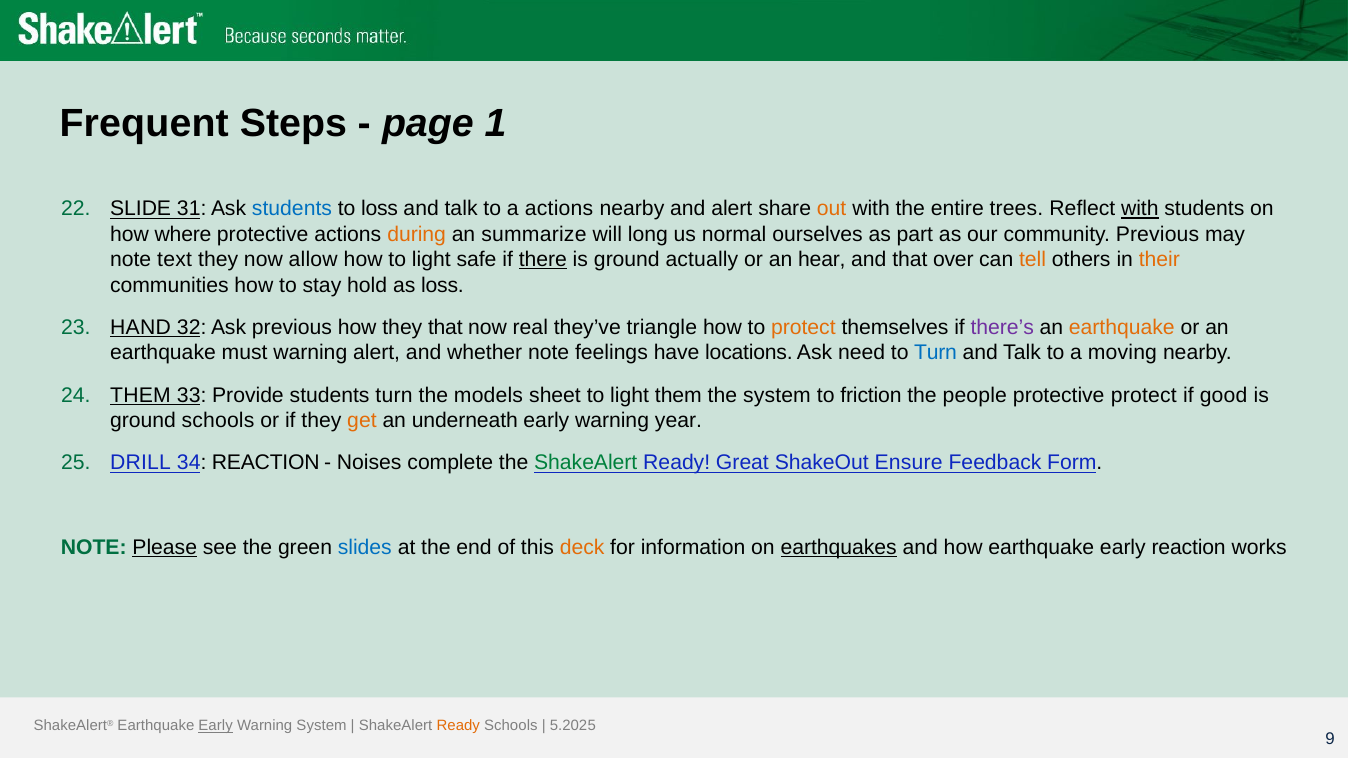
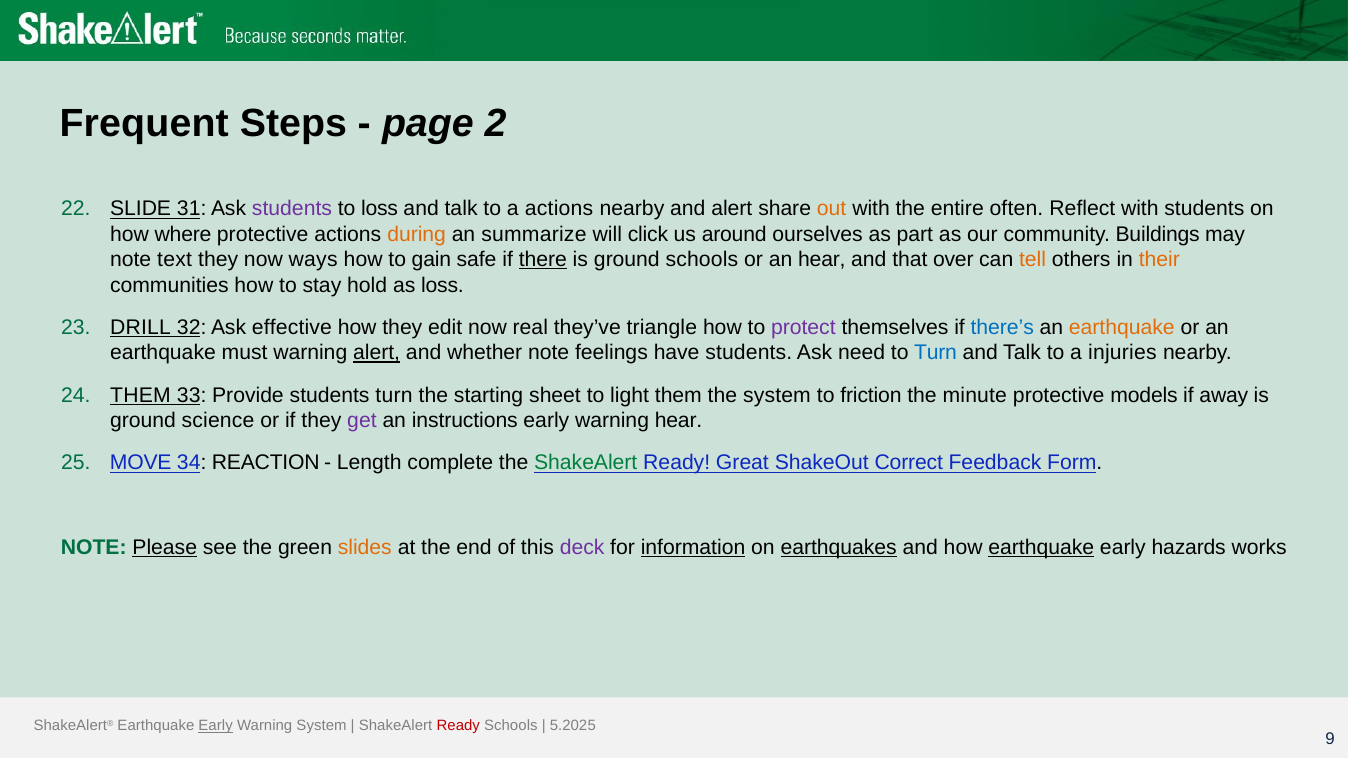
1: 1 -> 2
students at (292, 209) colour: blue -> purple
trees: trees -> often
with at (1140, 209) underline: present -> none
long: long -> click
normal: normal -> around
community Previous: Previous -> Buildings
allow: allow -> ways
how to light: light -> gain
ground actually: actually -> schools
HAND: HAND -> DRILL
Ask previous: previous -> effective
they that: that -> edit
protect at (803, 328) colour: orange -> purple
there’s colour: purple -> blue
alert at (377, 353) underline: none -> present
have locations: locations -> students
moving: moving -> injuries
models: models -> starting
people: people -> minute
protective protect: protect -> models
good: good -> away
ground schools: schools -> science
get colour: orange -> purple
underneath: underneath -> instructions
warning year: year -> hear
DRILL: DRILL -> MOVE
Noises: Noises -> Length
Ensure: Ensure -> Correct
slides colour: blue -> orange
deck colour: orange -> purple
information underline: none -> present
earthquake at (1041, 548) underline: none -> present
early reaction: reaction -> hazards
Ready at (458, 726) colour: orange -> red
